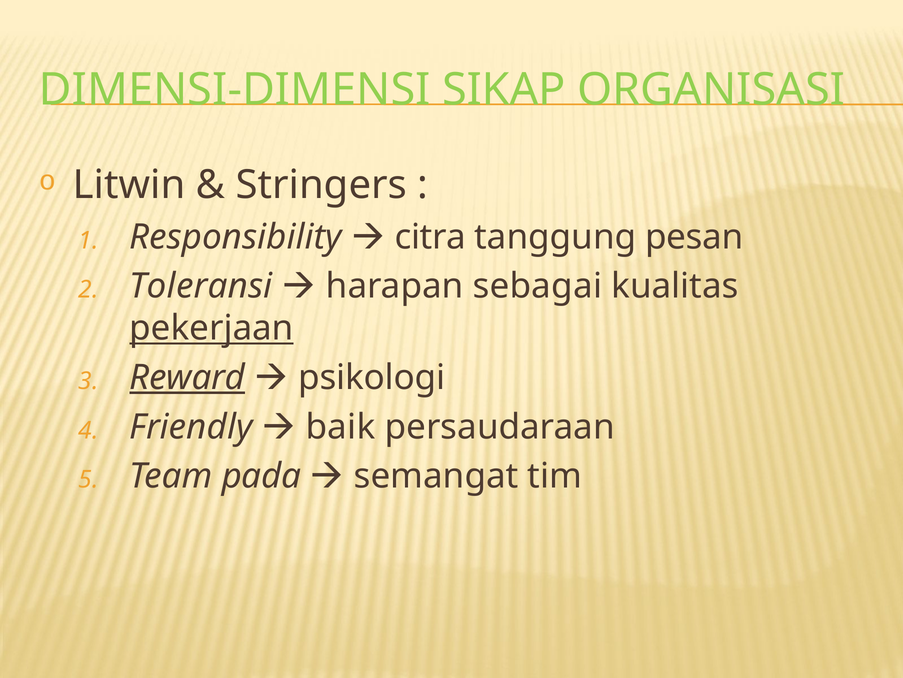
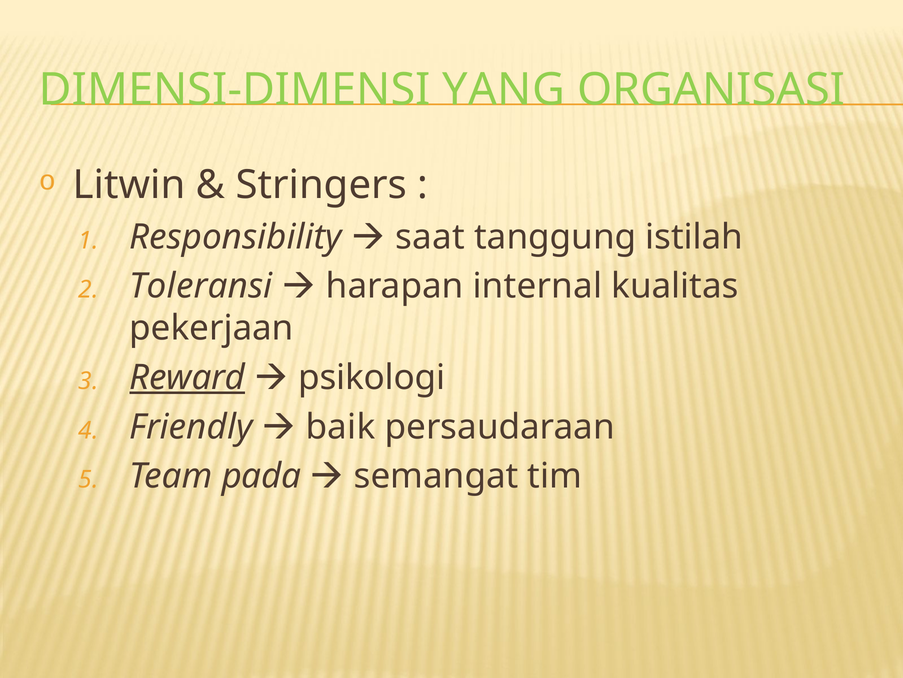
SIKAP: SIKAP -> YANG
citra: citra -> saat
pesan: pesan -> istilah
sebagai: sebagai -> internal
pekerjaan underline: present -> none
